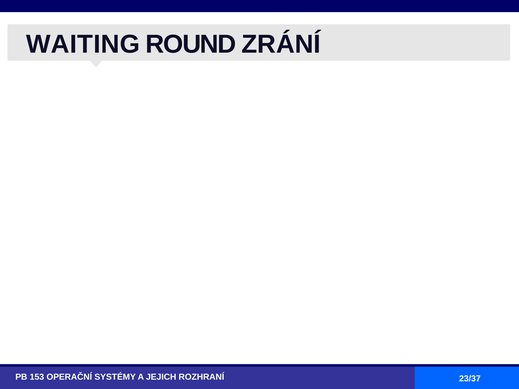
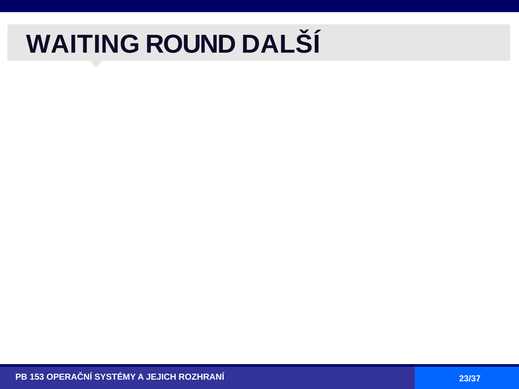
ZRÁNÍ: ZRÁNÍ -> DALŠÍ
